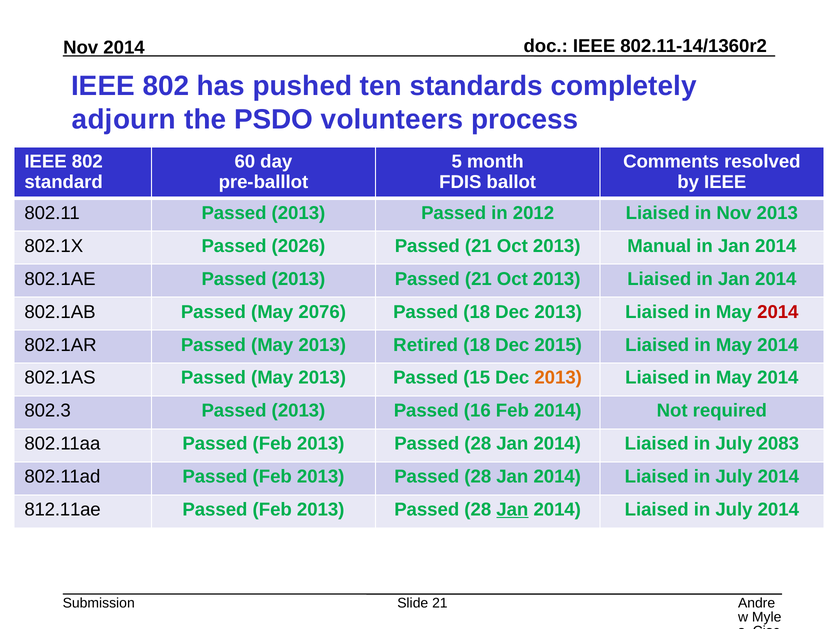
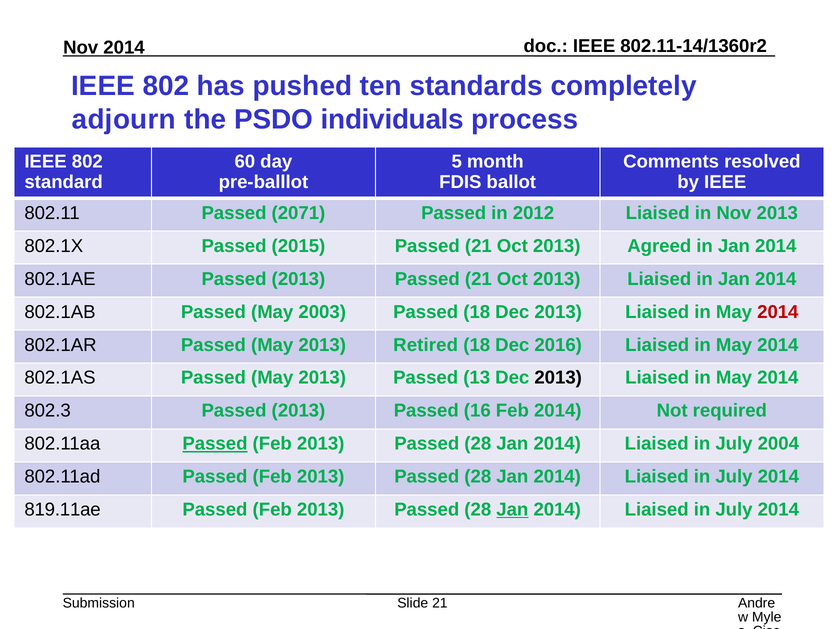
volunteers: volunteers -> individuals
802.11 Passed 2013: 2013 -> 2071
2026: 2026 -> 2015
Manual: Manual -> Agreed
2076: 2076 -> 2003
2015: 2015 -> 2016
15: 15 -> 13
2013 at (558, 378) colour: orange -> black
Passed at (215, 443) underline: none -> present
2083: 2083 -> 2004
812.11ae: 812.11ae -> 819.11ae
